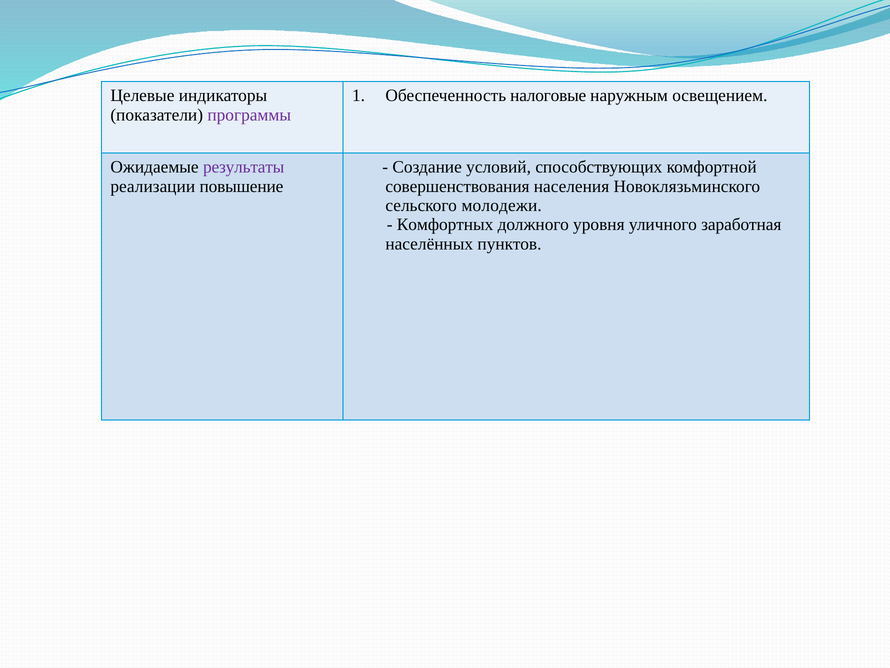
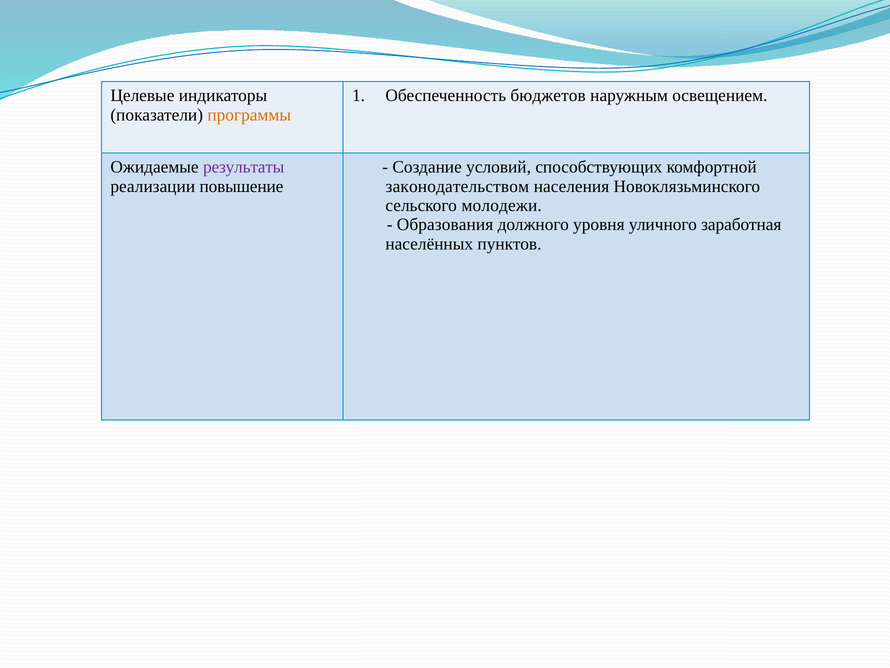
налоговые: налоговые -> бюджетов
программы colour: purple -> orange
совершенствования: совершенствования -> законодательством
Комфортных: Комфортных -> Образования
